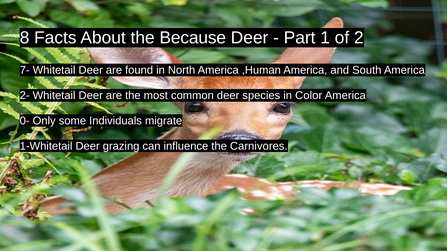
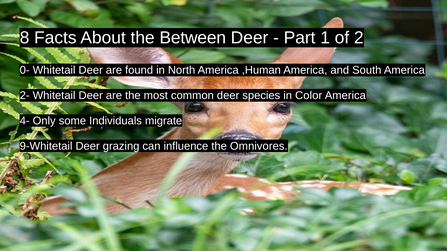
Because: Because -> Between
7-: 7- -> 0-
0-: 0- -> 4-
1-Whitetail: 1-Whitetail -> 9-Whitetail
Carnivores: Carnivores -> Omnivores
